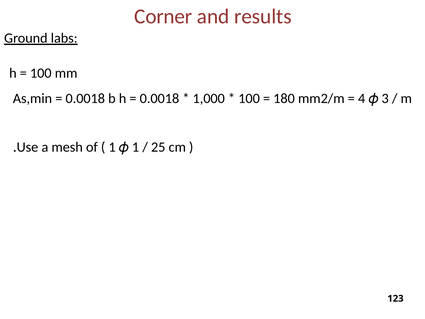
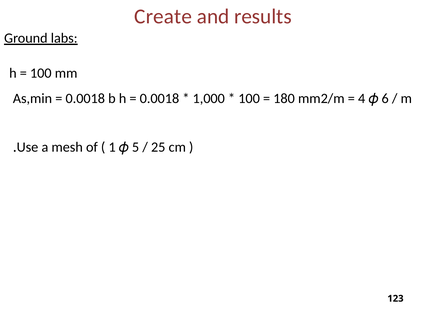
Corner: Corner -> Create
3: 3 -> 6
1 1: 1 -> 5
